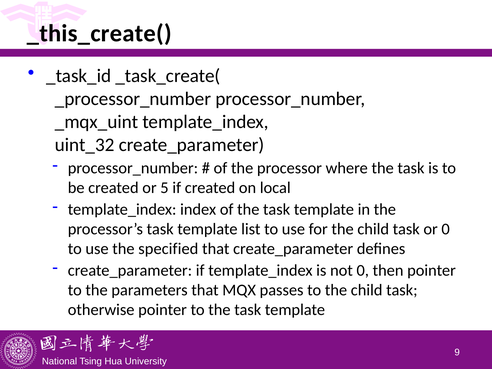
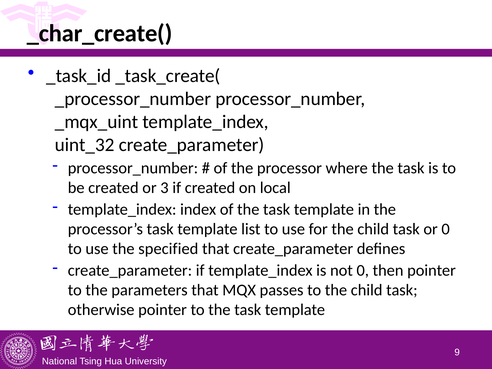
_this_create(: _this_create( -> _char_create(
5: 5 -> 3
